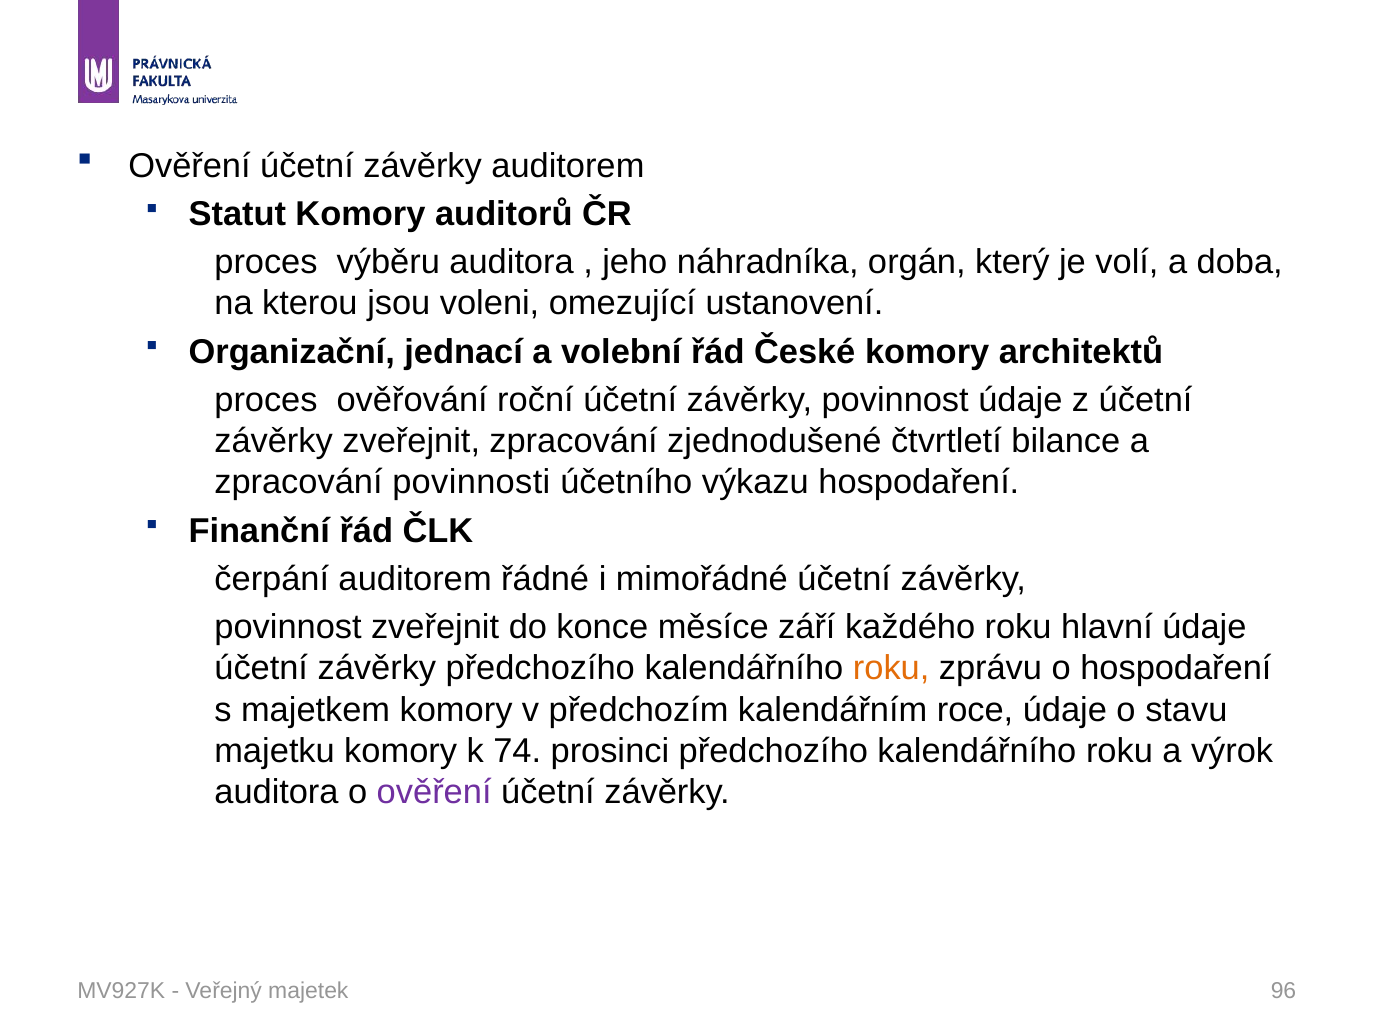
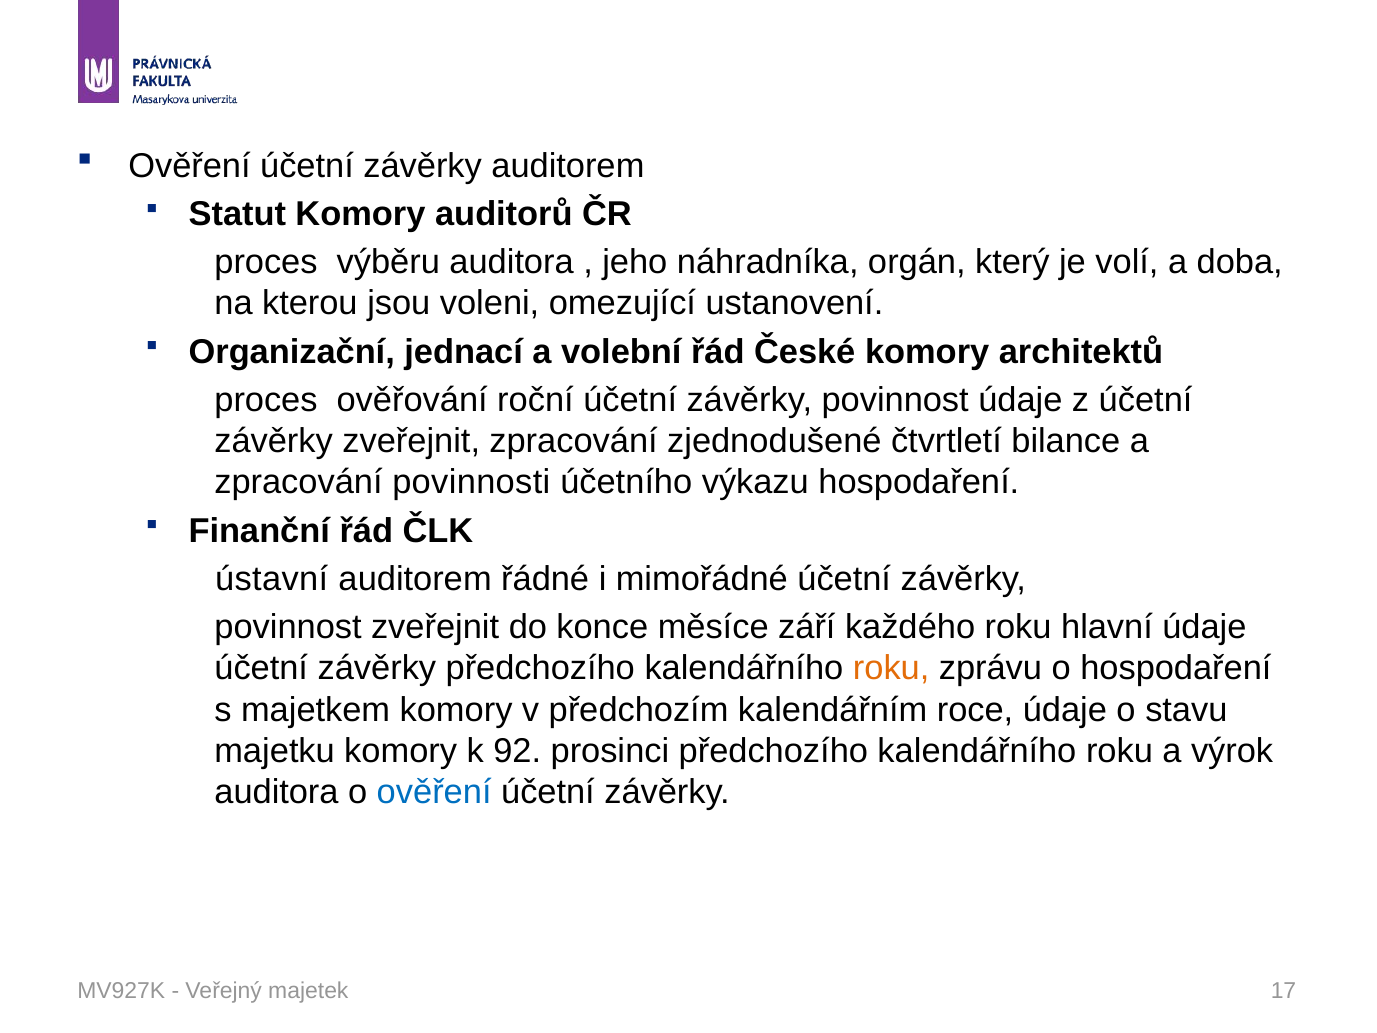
čerpání: čerpání -> ústavní
74: 74 -> 92
ověření at (434, 792) colour: purple -> blue
96: 96 -> 17
